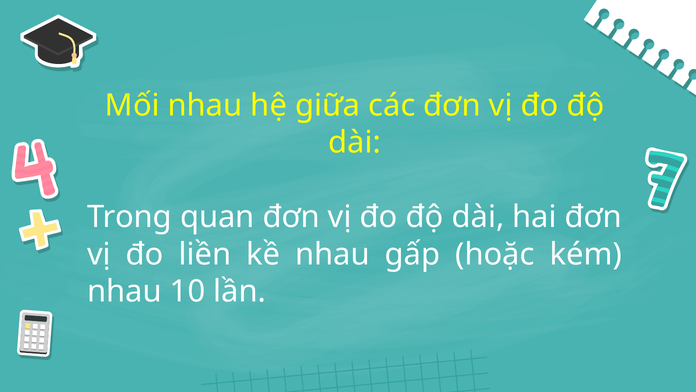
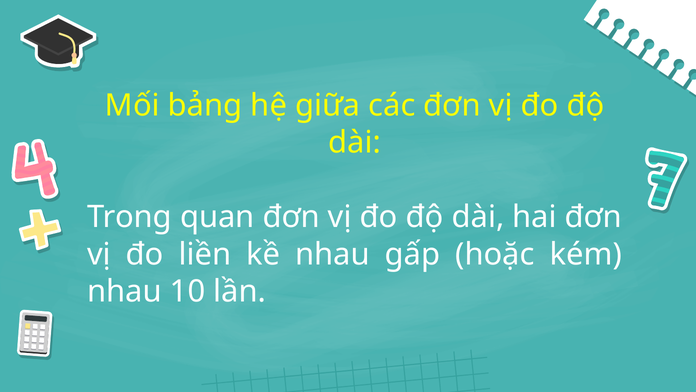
Mối nhau: nhau -> bảng
